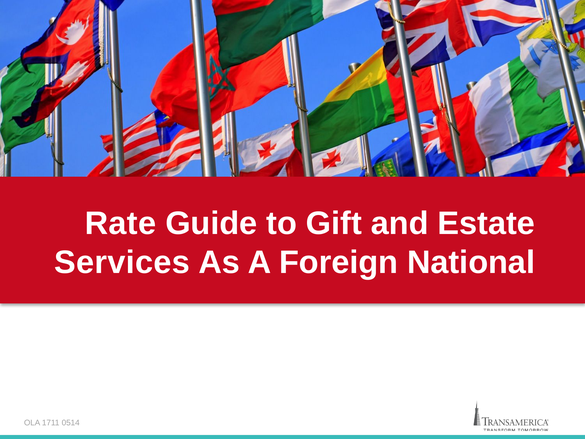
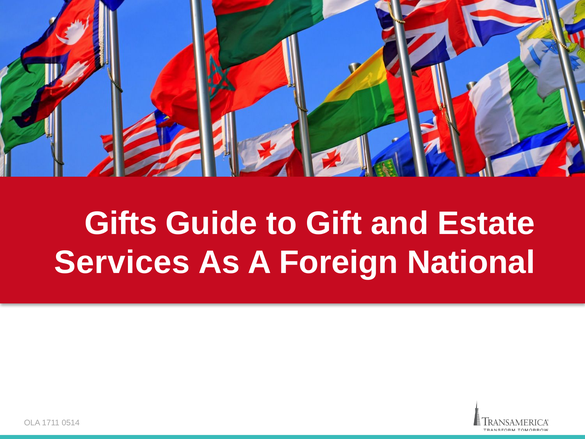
Rate: Rate -> Gifts
